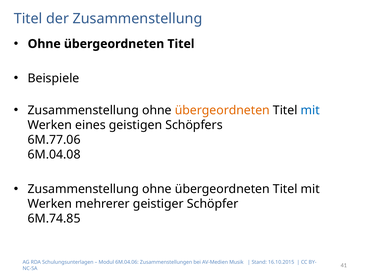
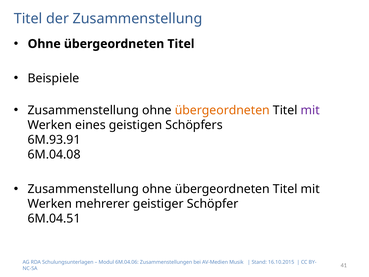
mit at (310, 110) colour: blue -> purple
6M.77.06: 6M.77.06 -> 6M.93.91
6M.74.85: 6M.74.85 -> 6M.04.51
